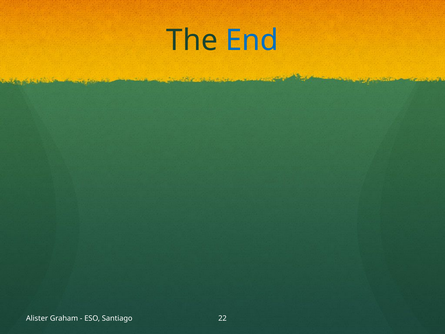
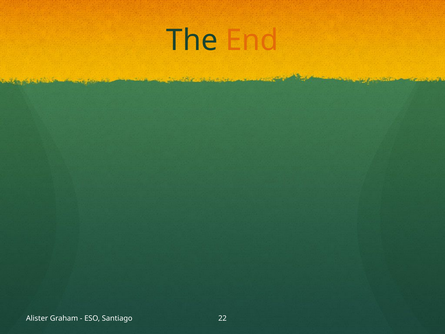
End colour: blue -> orange
